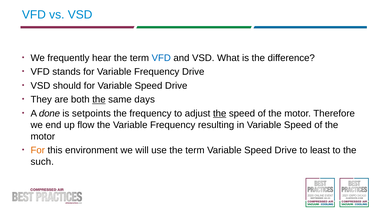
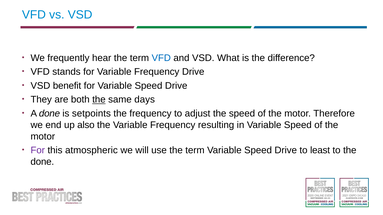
should: should -> benefit
the at (220, 114) underline: present -> none
flow: flow -> also
For at (38, 151) colour: orange -> purple
environment: environment -> atmospheric
such at (42, 162): such -> done
